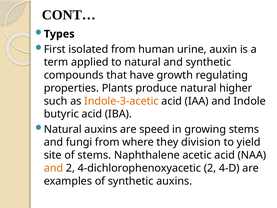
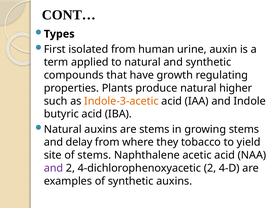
are speed: speed -> stems
fungi: fungi -> delay
division: division -> tobacco
and at (53, 168) colour: orange -> purple
